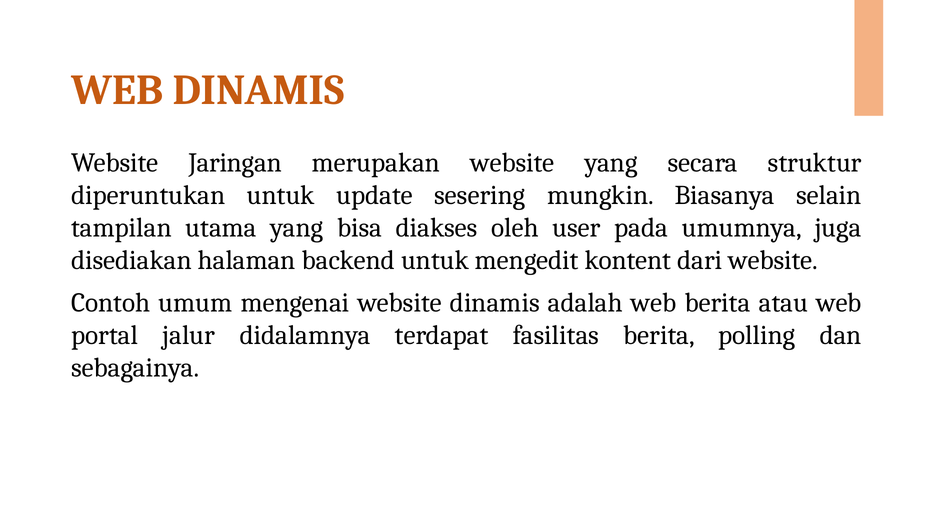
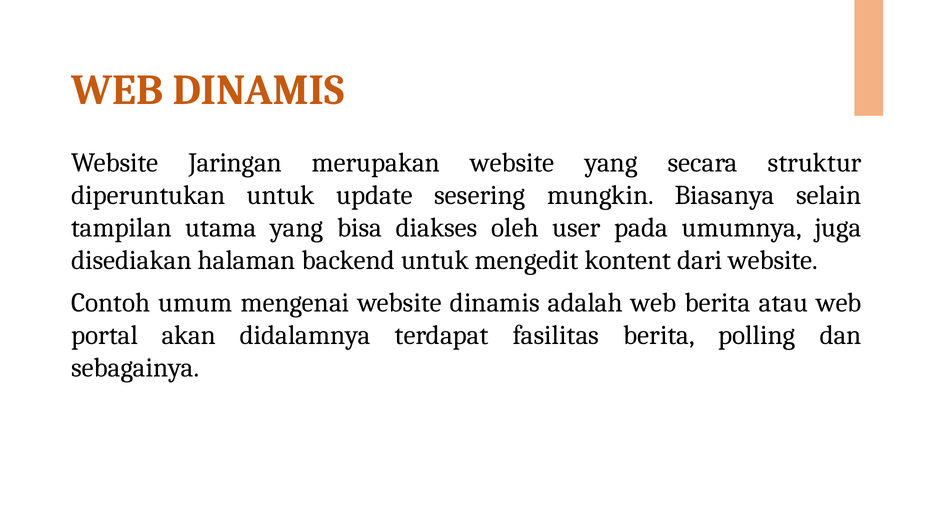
jalur: jalur -> akan
